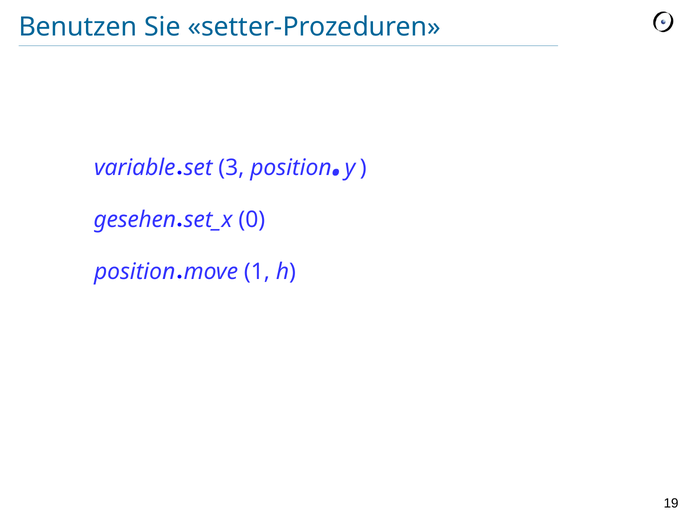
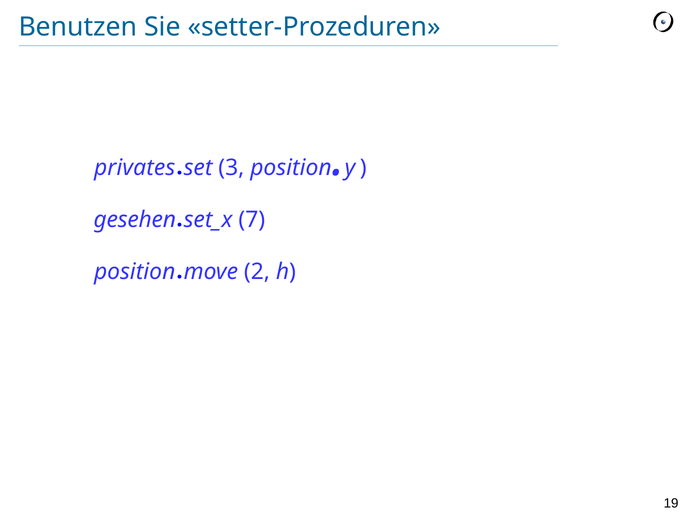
variable: variable -> privates
0: 0 -> 7
1: 1 -> 2
